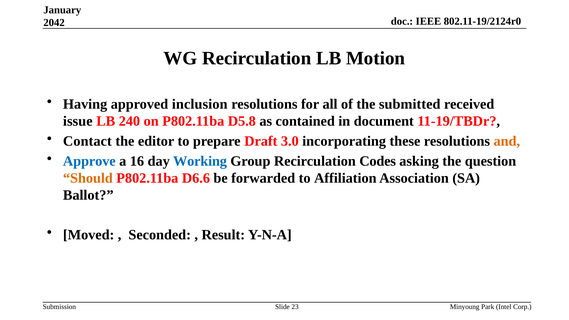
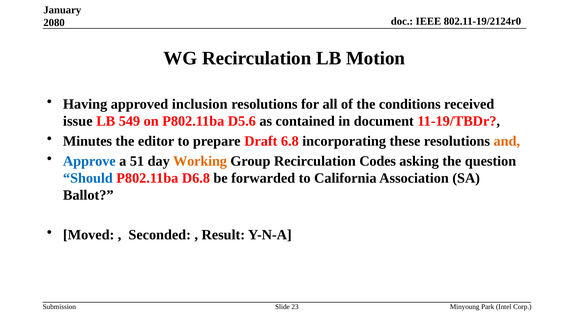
2042: 2042 -> 2080
submitted: submitted -> conditions
240: 240 -> 549
D5.8: D5.8 -> D5.6
Contact: Contact -> Minutes
3.0: 3.0 -> 6.8
16: 16 -> 51
Working colour: blue -> orange
Should colour: orange -> blue
D6.6: D6.6 -> D6.8
Affiliation: Affiliation -> California
